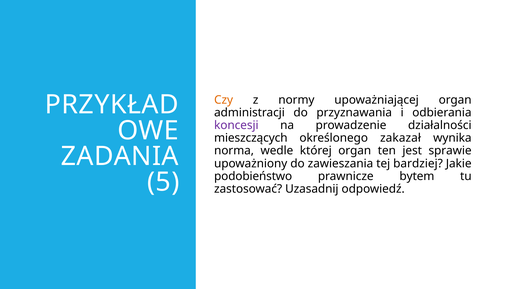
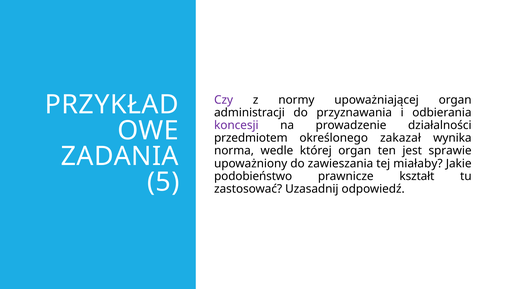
Czy colour: orange -> purple
mieszczących: mieszczących -> przedmiotem
bardziej: bardziej -> miałaby
bytem: bytem -> kształt
